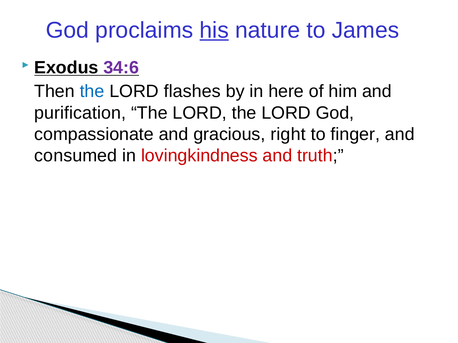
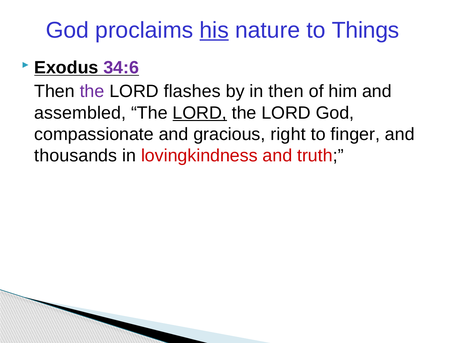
James: James -> Things
the at (92, 92) colour: blue -> purple
in here: here -> then
purification: purification -> assembled
LORD at (200, 113) underline: none -> present
consumed: consumed -> thousands
